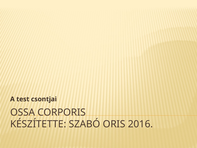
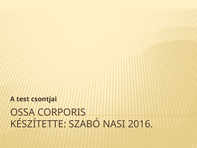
ORIS: ORIS -> NASI
